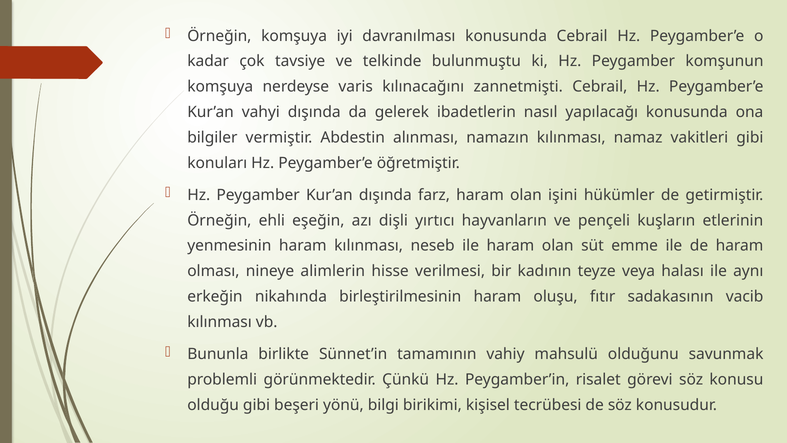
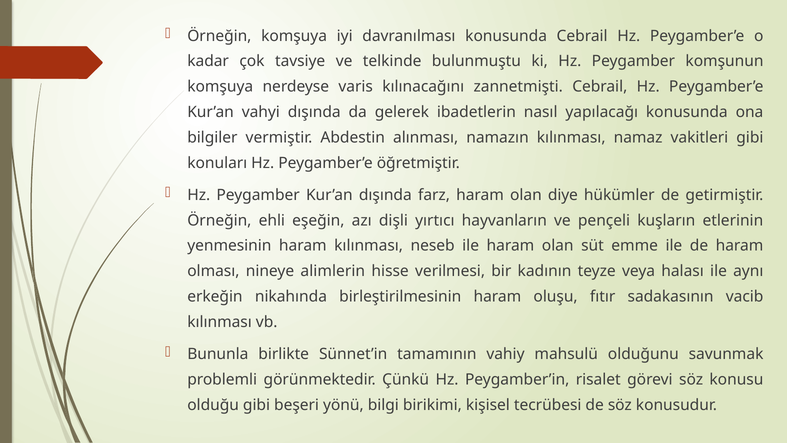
işini: işini -> diye
